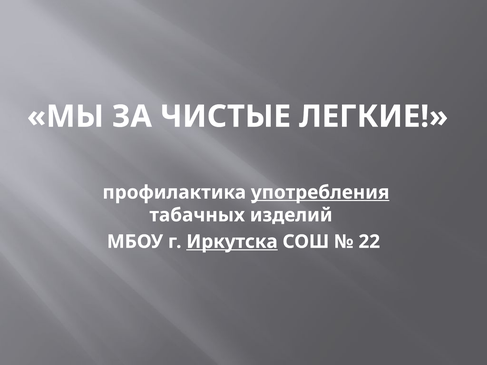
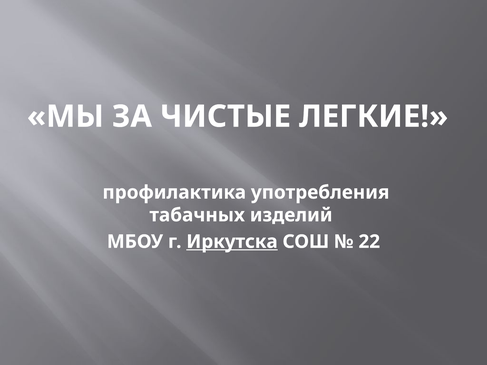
употребления underline: present -> none
